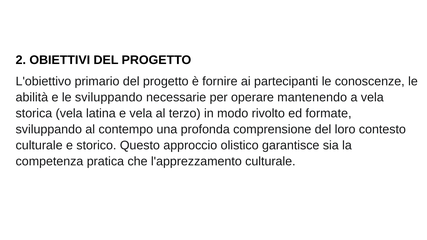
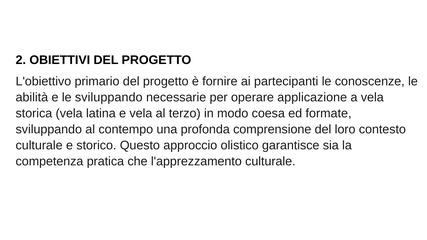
mantenendo: mantenendo -> applicazione
rivolto: rivolto -> coesa
